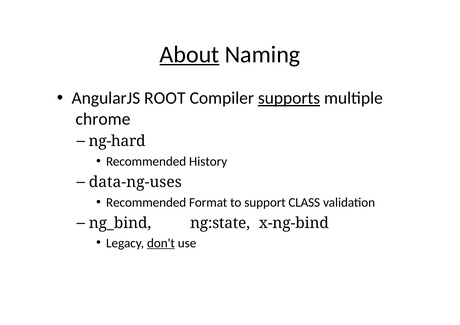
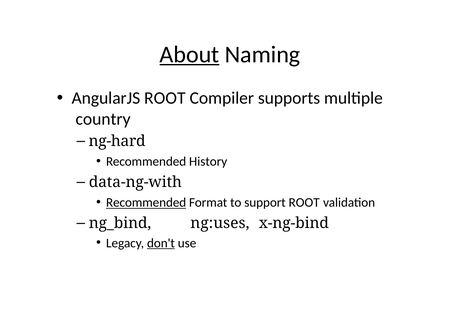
supports underline: present -> none
chrome: chrome -> country
data-ng-uses: data-ng-uses -> data-ng-with
Recommended at (146, 203) underline: none -> present
support CLASS: CLASS -> ROOT
ng:state: ng:state -> ng:uses
